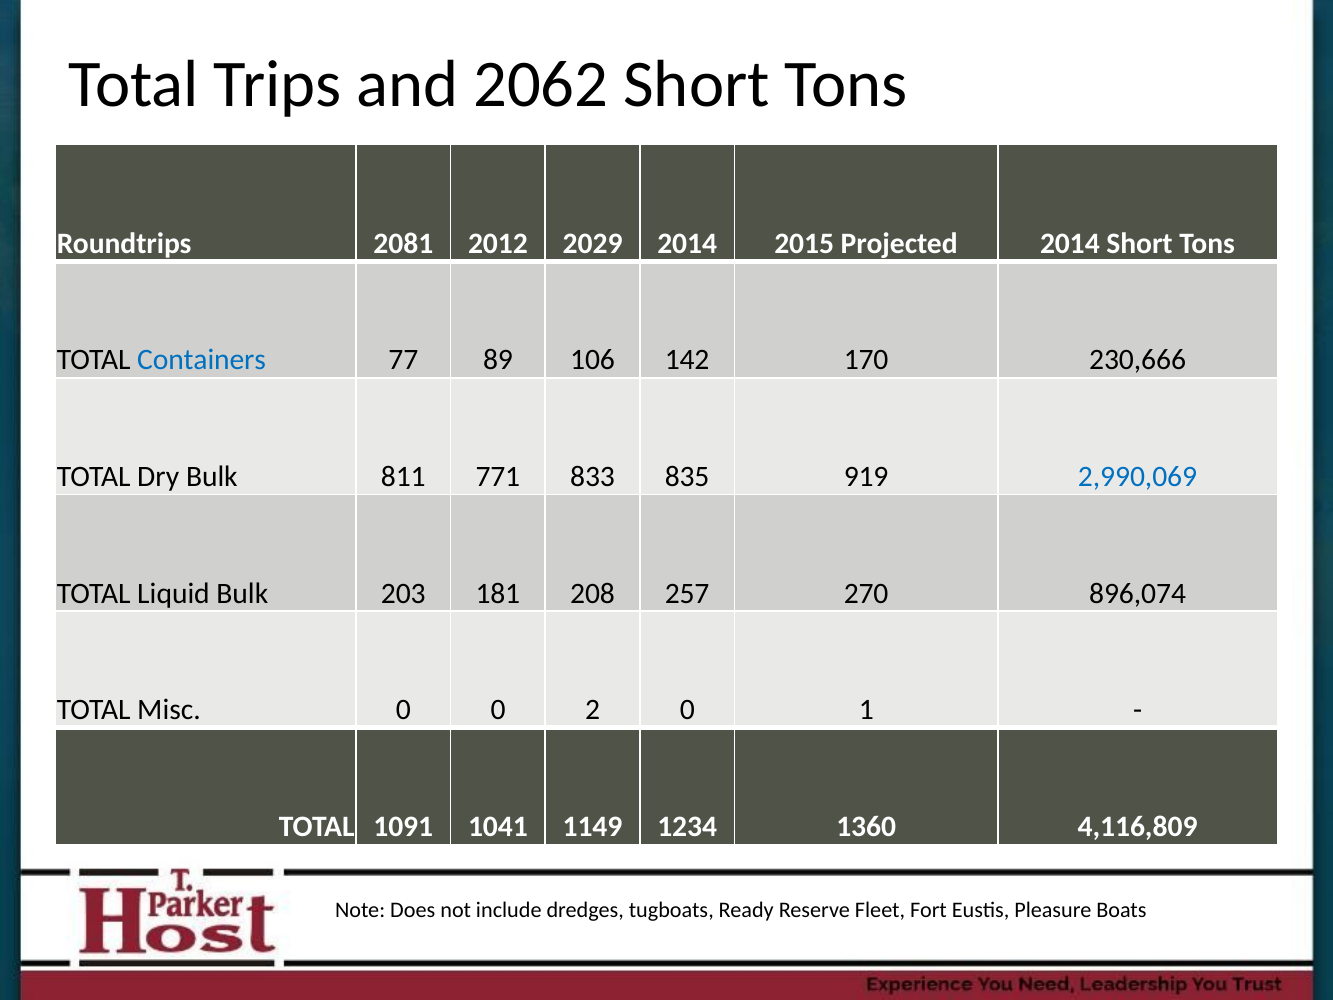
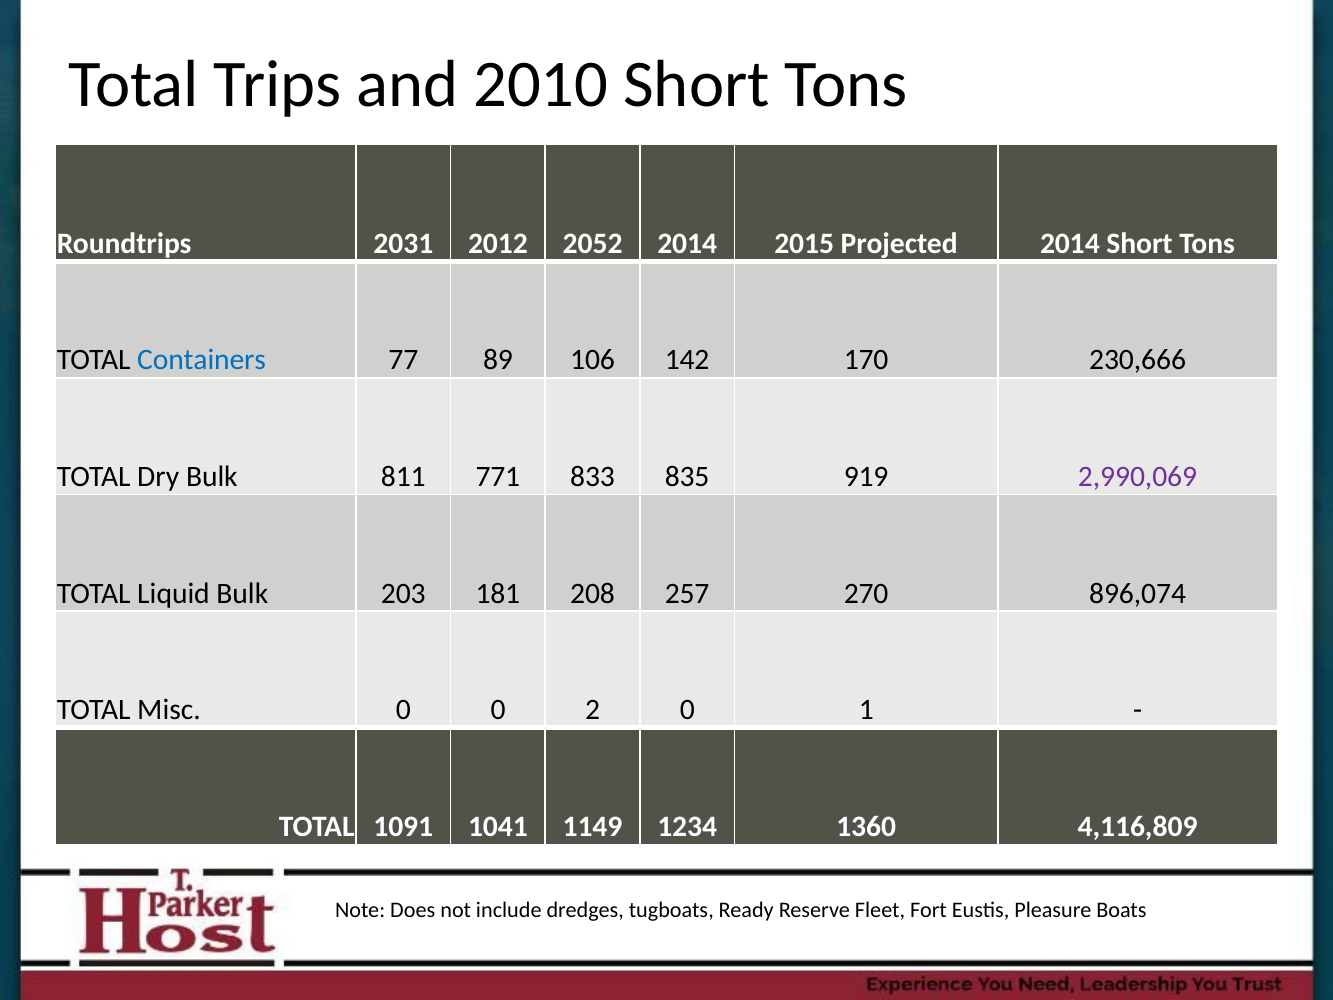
2062: 2062 -> 2010
2081: 2081 -> 2031
2029: 2029 -> 2052
2,990,069 colour: blue -> purple
